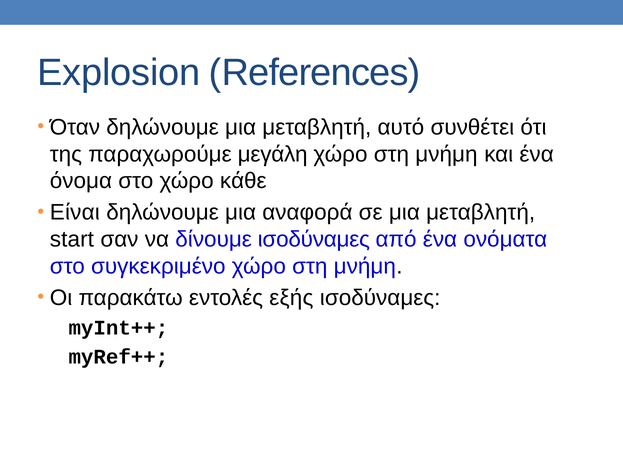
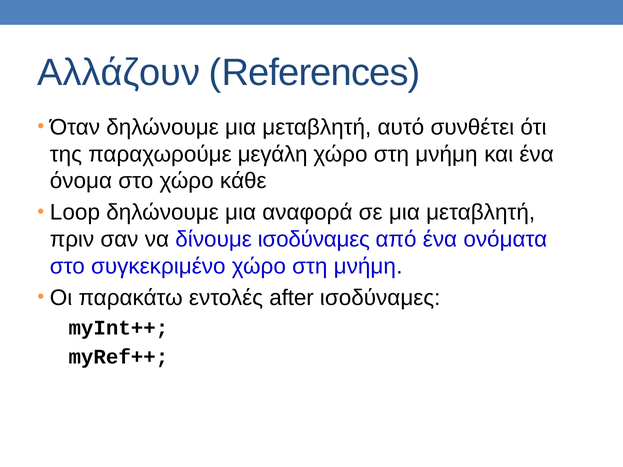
Explosion: Explosion -> Αλλάζουν
Είναι: Είναι -> Loop
start: start -> πριν
εξής: εξής -> after
